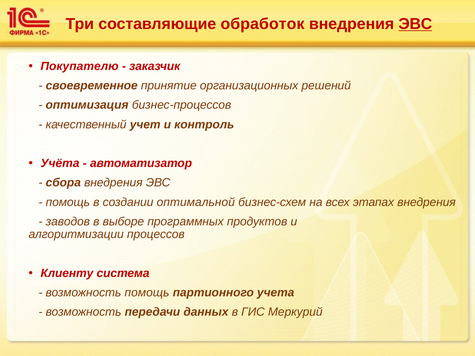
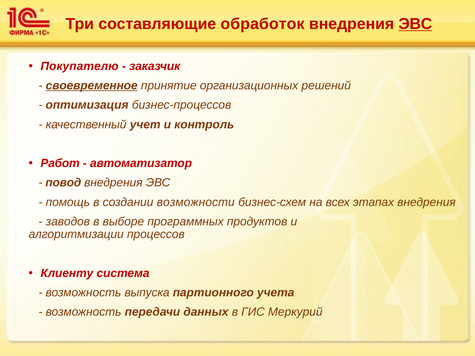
своевременное underline: none -> present
Учёта: Учёта -> Работ
сбора: сбора -> повод
оптимальной: оптимальной -> возможности
возможность помощь: помощь -> выпуска
